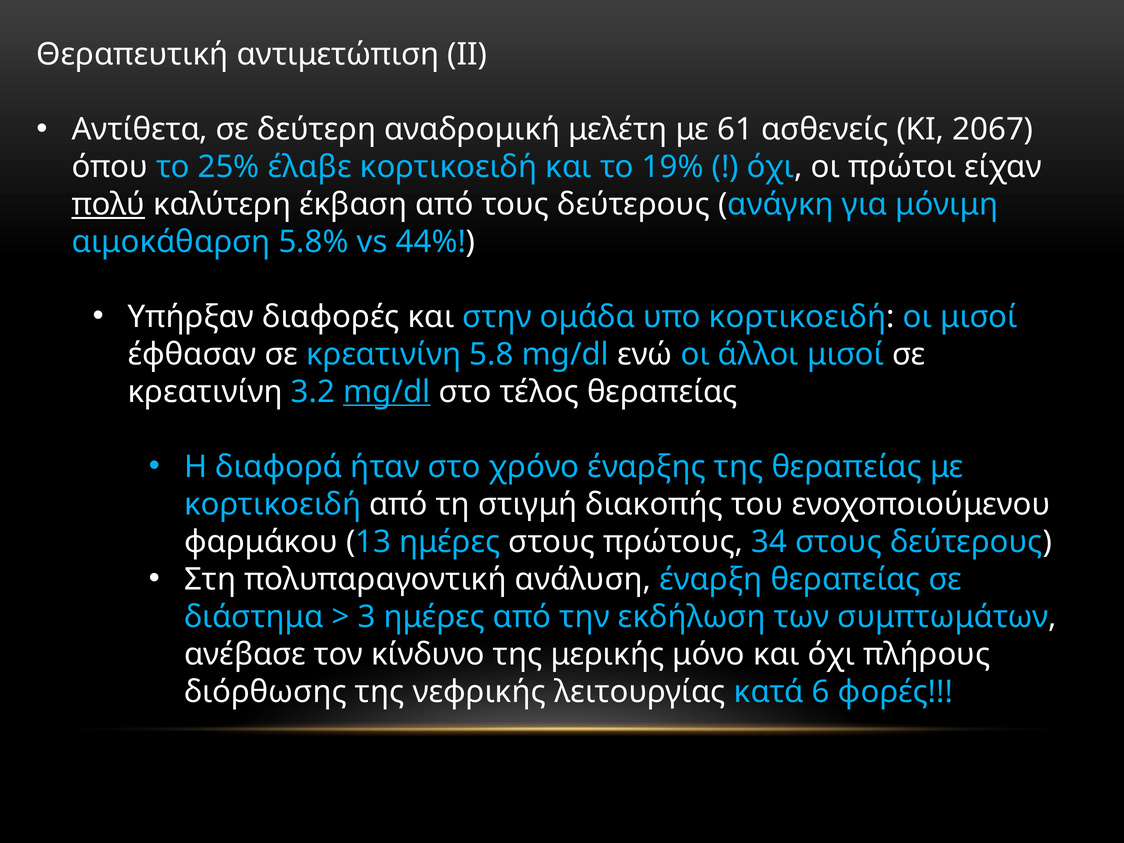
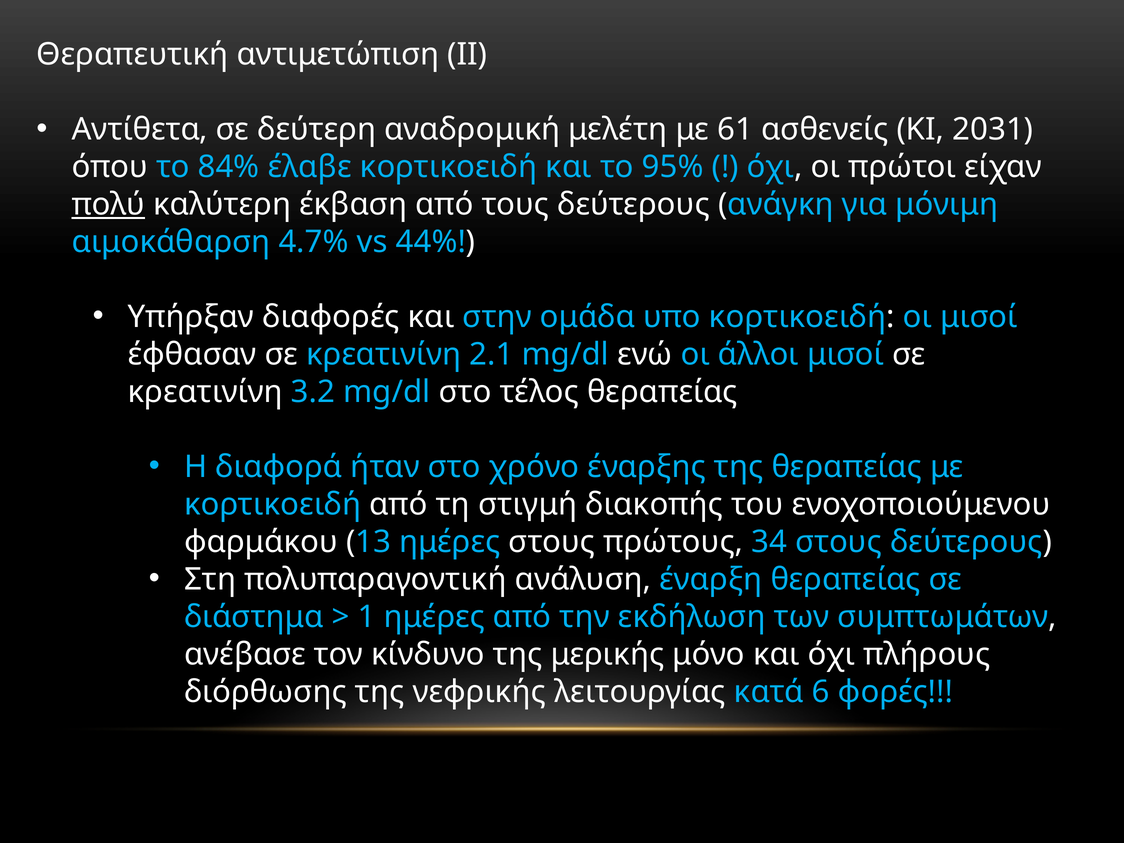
2067: 2067 -> 2031
25%: 25% -> 84%
19%: 19% -> 95%
5.8%: 5.8% -> 4.7%
5.8: 5.8 -> 2.1
mg/dl at (387, 392) underline: present -> none
3: 3 -> 1
